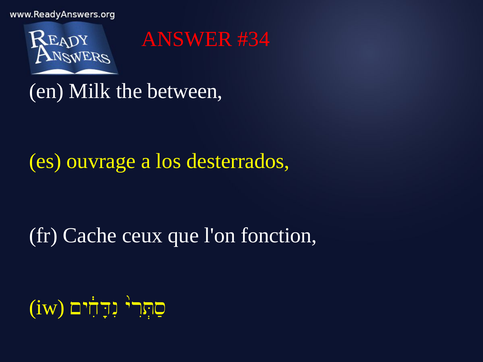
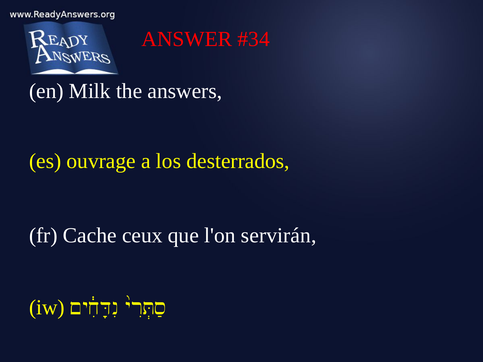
between: between -> answers
fonction: fonction -> servirán
